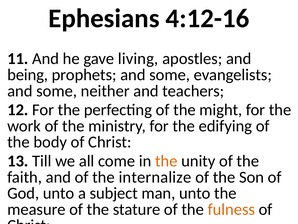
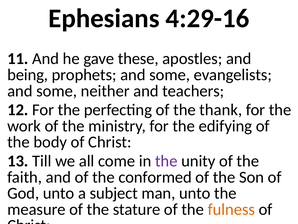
4:12-16: 4:12-16 -> 4:29-16
living: living -> these
might: might -> thank
the at (166, 161) colour: orange -> purple
internalize: internalize -> conformed
